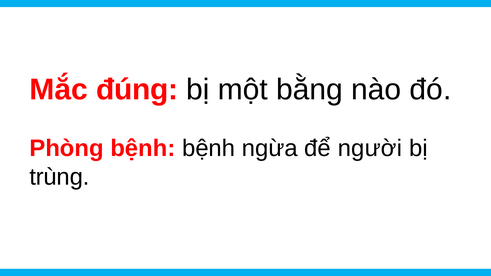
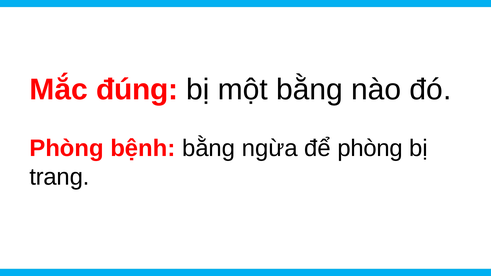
bệnh bệnh: bệnh -> bằng
để người: người -> phòng
trùng: trùng -> trang
